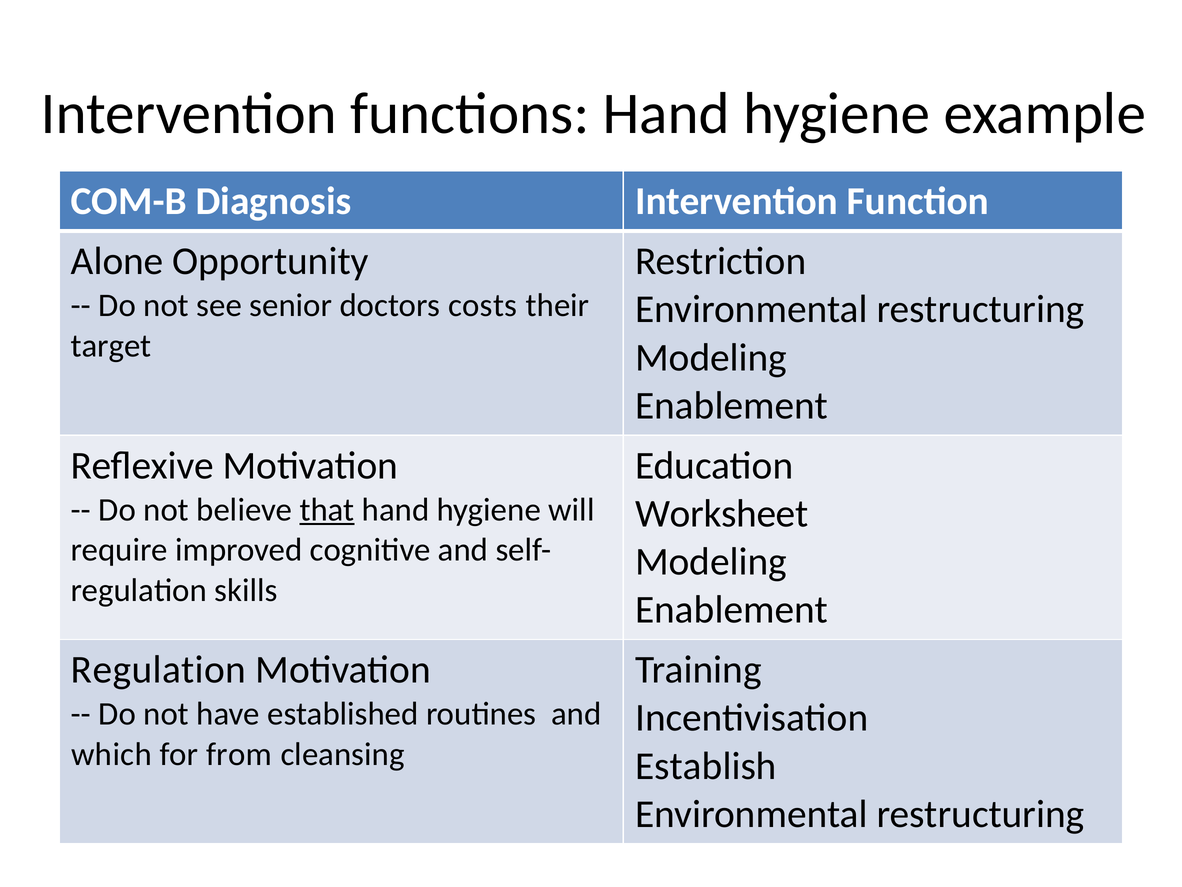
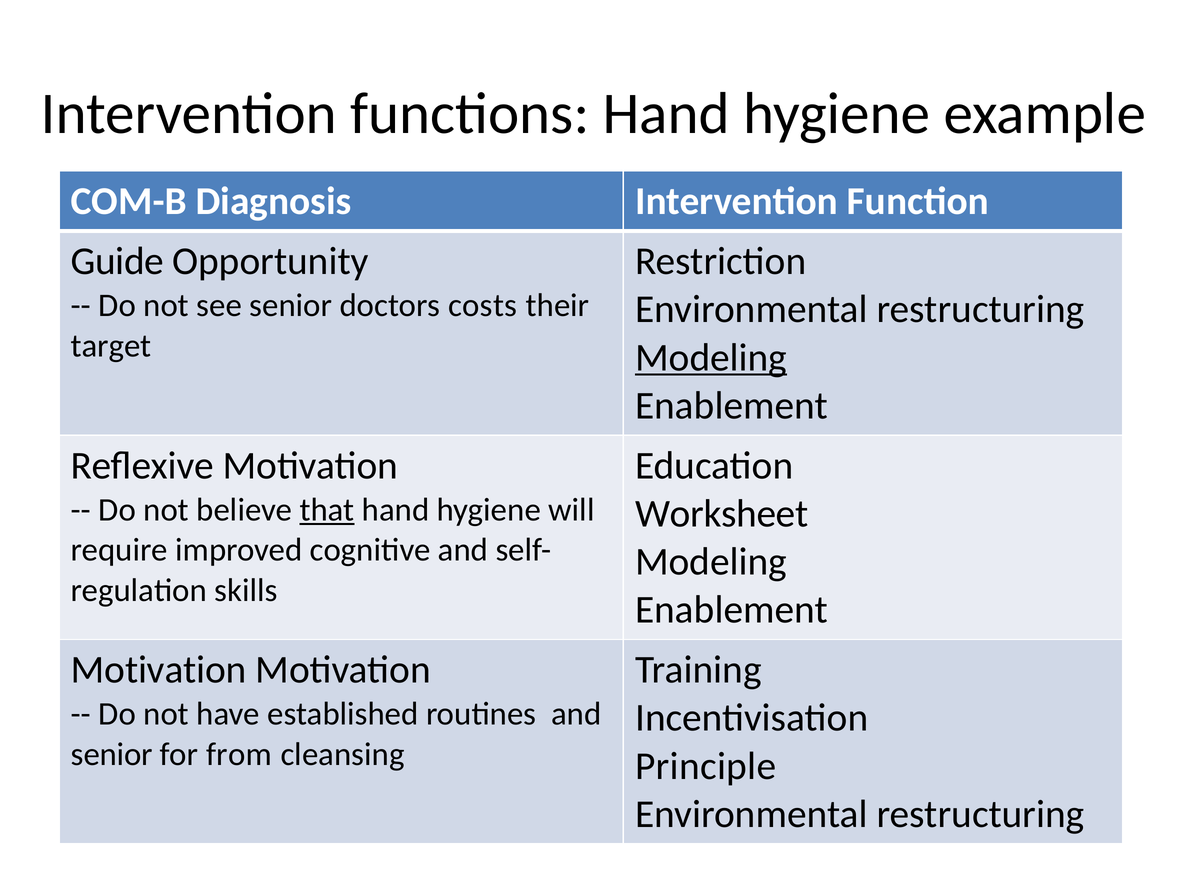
Alone: Alone -> Guide
Modeling at (711, 357) underline: none -> present
Regulation at (158, 669): Regulation -> Motivation
which at (112, 754): which -> senior
Establish: Establish -> Principle
